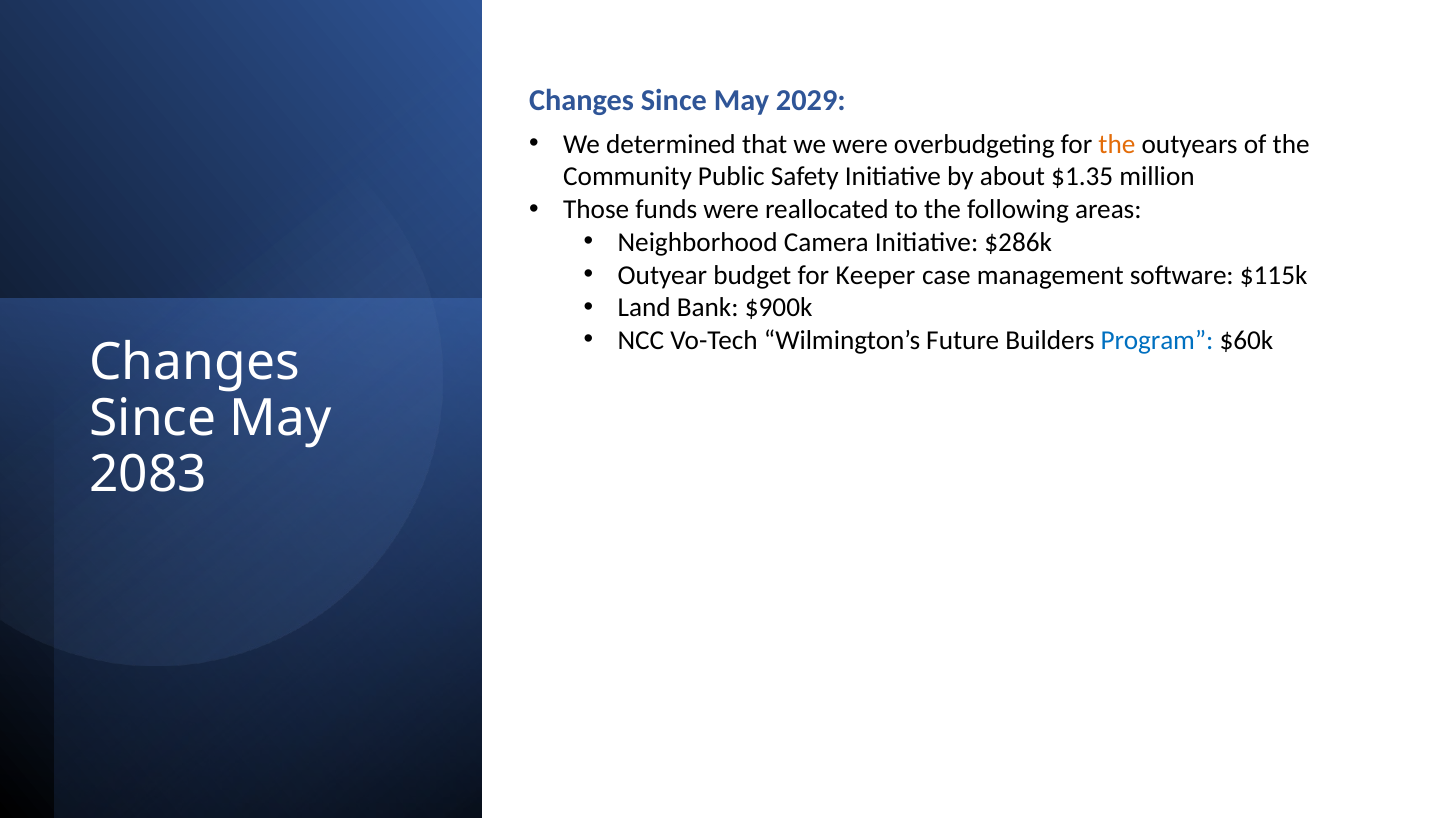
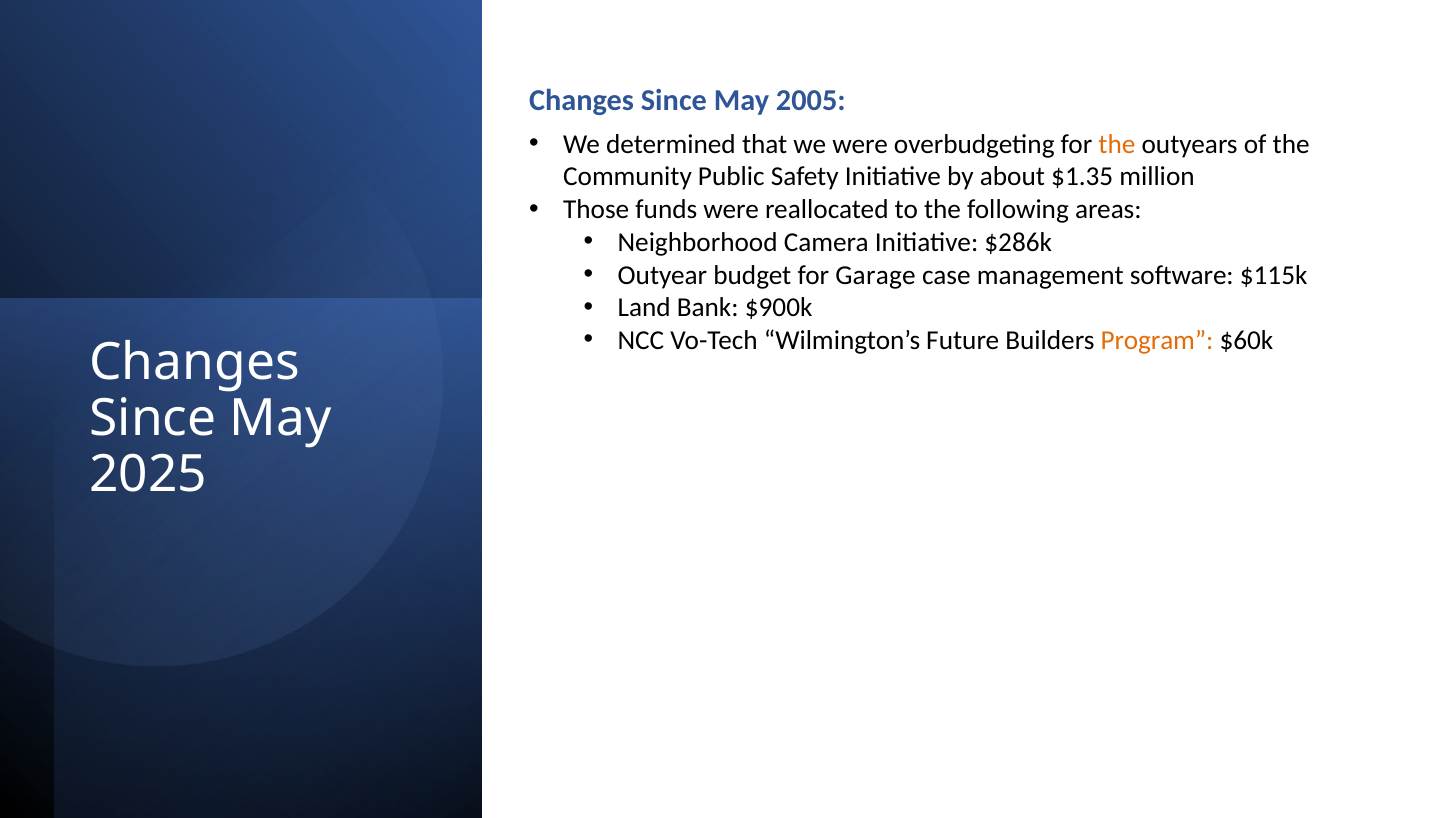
2029: 2029 -> 2005
Keeper: Keeper -> Garage
Program colour: blue -> orange
2083: 2083 -> 2025
